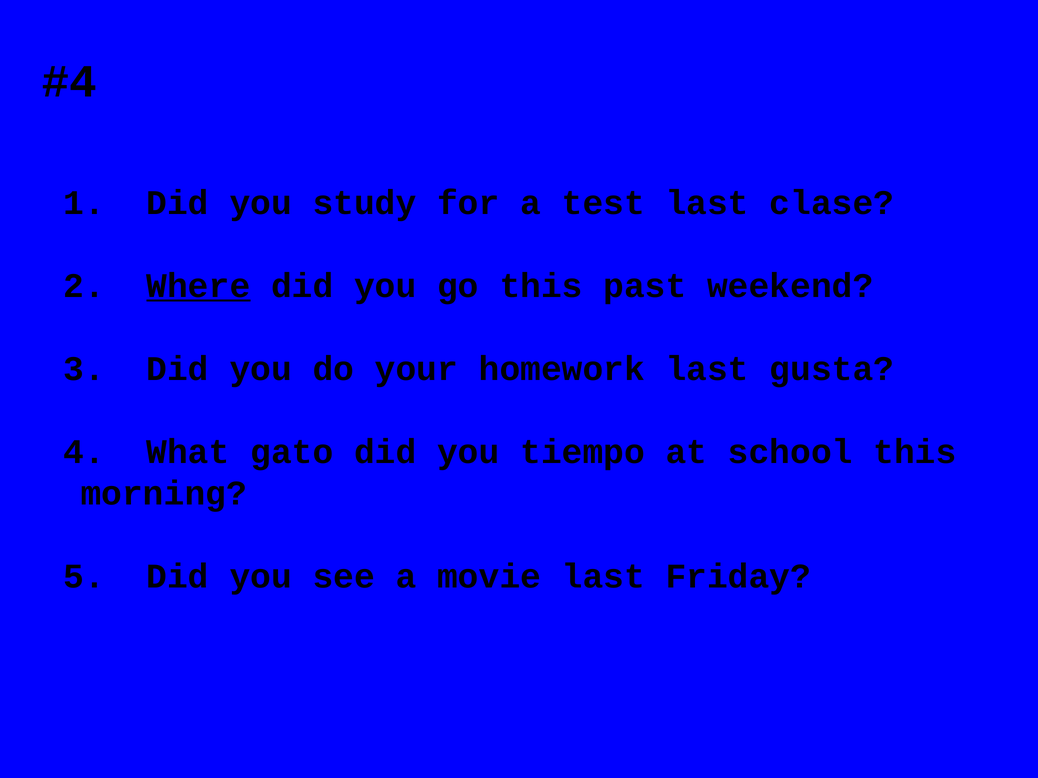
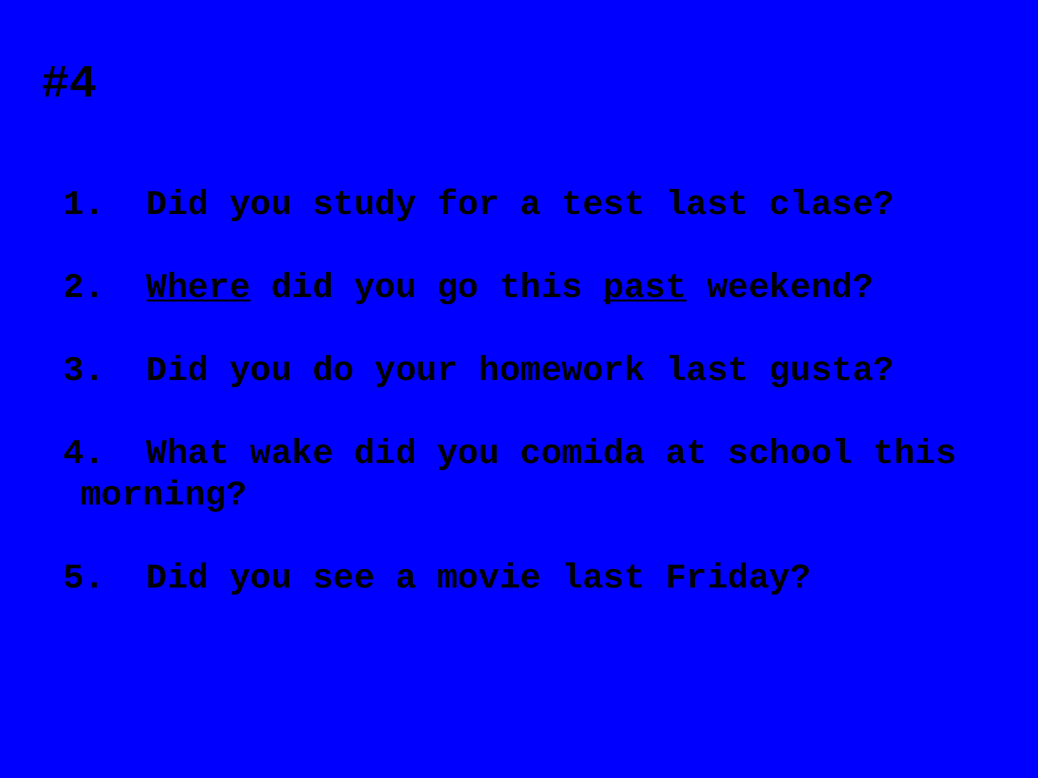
past underline: none -> present
gato: gato -> wake
tiempo: tiempo -> comida
